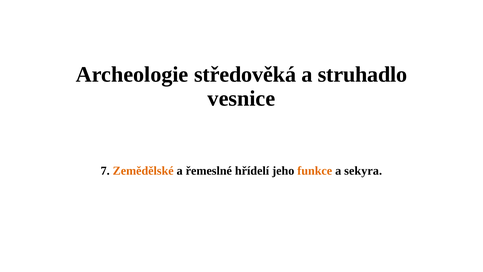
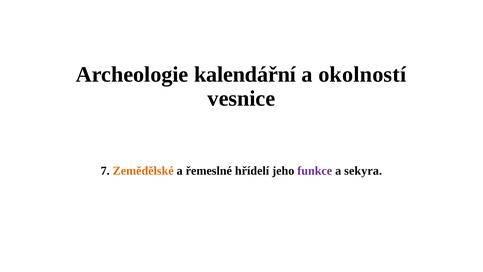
středověká: středověká -> kalendářní
struhadlo: struhadlo -> okolností
funkce colour: orange -> purple
